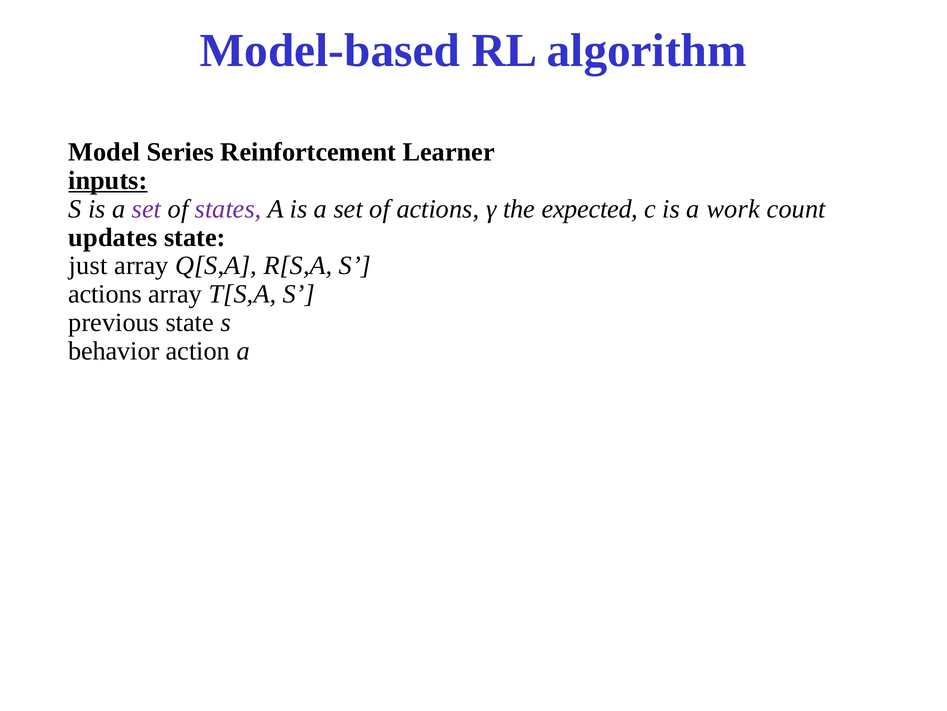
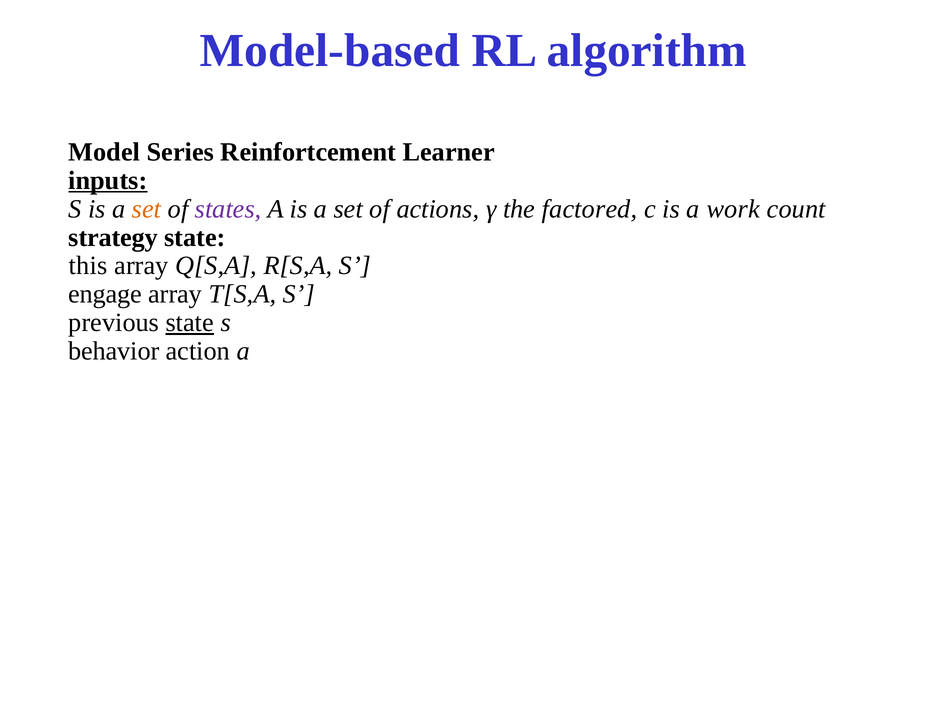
set at (147, 209) colour: purple -> orange
expected: expected -> factored
updates: updates -> strategy
just: just -> this
actions at (105, 294): actions -> engage
state at (190, 322) underline: none -> present
